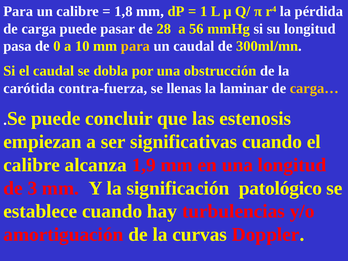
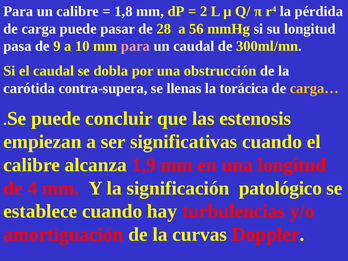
1: 1 -> 2
0: 0 -> 9
para at (135, 46) colour: yellow -> pink
contra-fuerza: contra-fuerza -> contra-supera
laminar: laminar -> torácica
3: 3 -> 4
